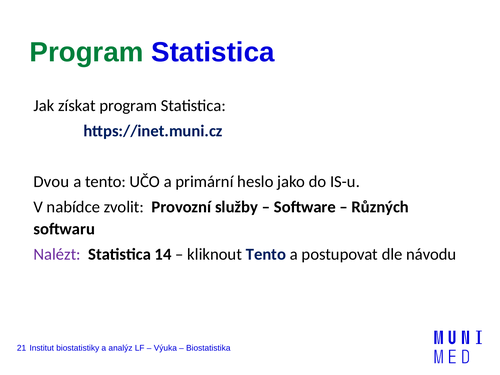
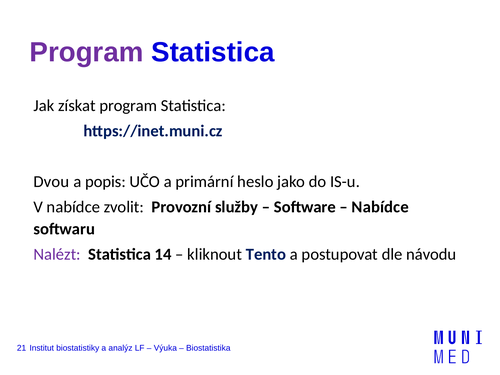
Program at (87, 52) colour: green -> purple
a tento: tento -> popis
Různých at (380, 207): Různých -> Nabídce
